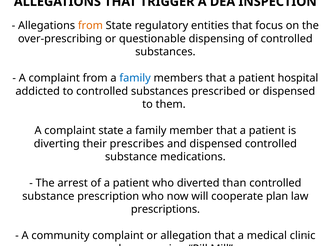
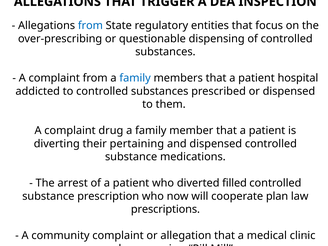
from at (90, 26) colour: orange -> blue
complaint state: state -> drug
prescribes: prescribes -> pertaining
than: than -> filled
